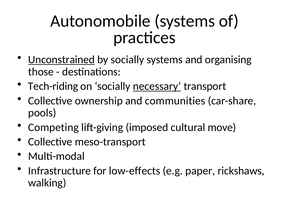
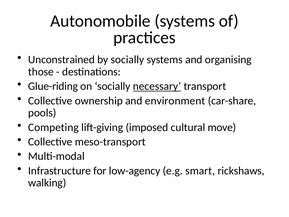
Unconstrained underline: present -> none
Tech-riding: Tech-riding -> Glue-riding
communities: communities -> environment
low-effects: low-effects -> low-agency
paper: paper -> smart
